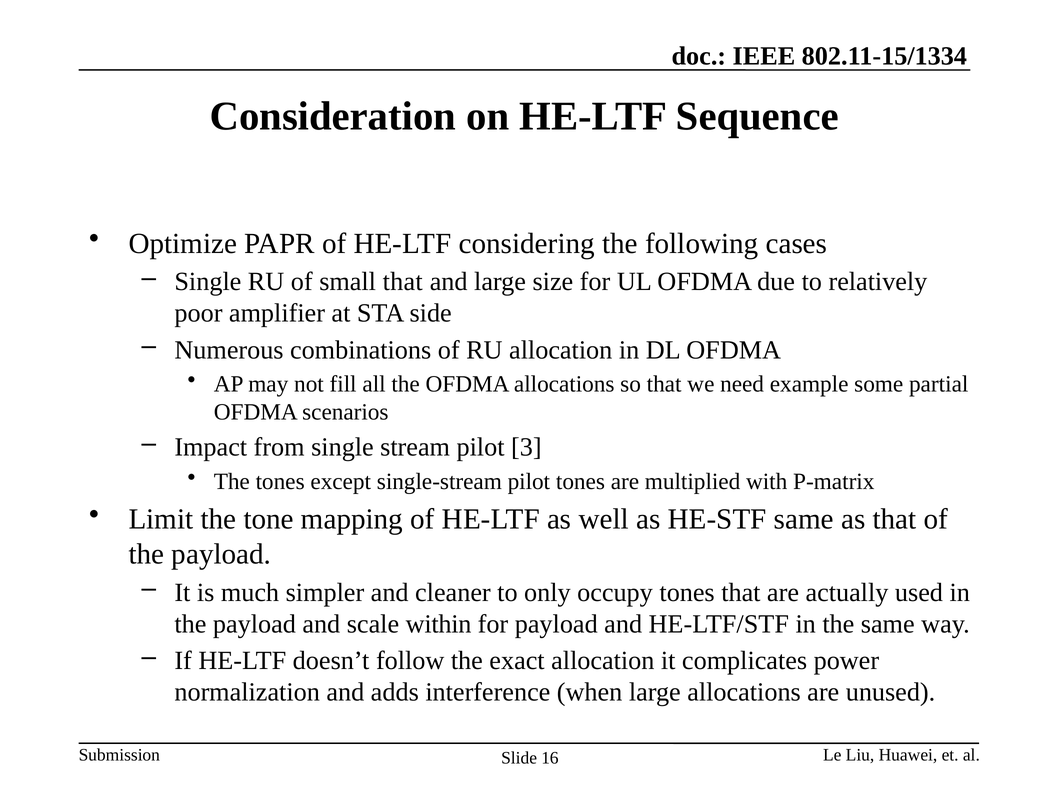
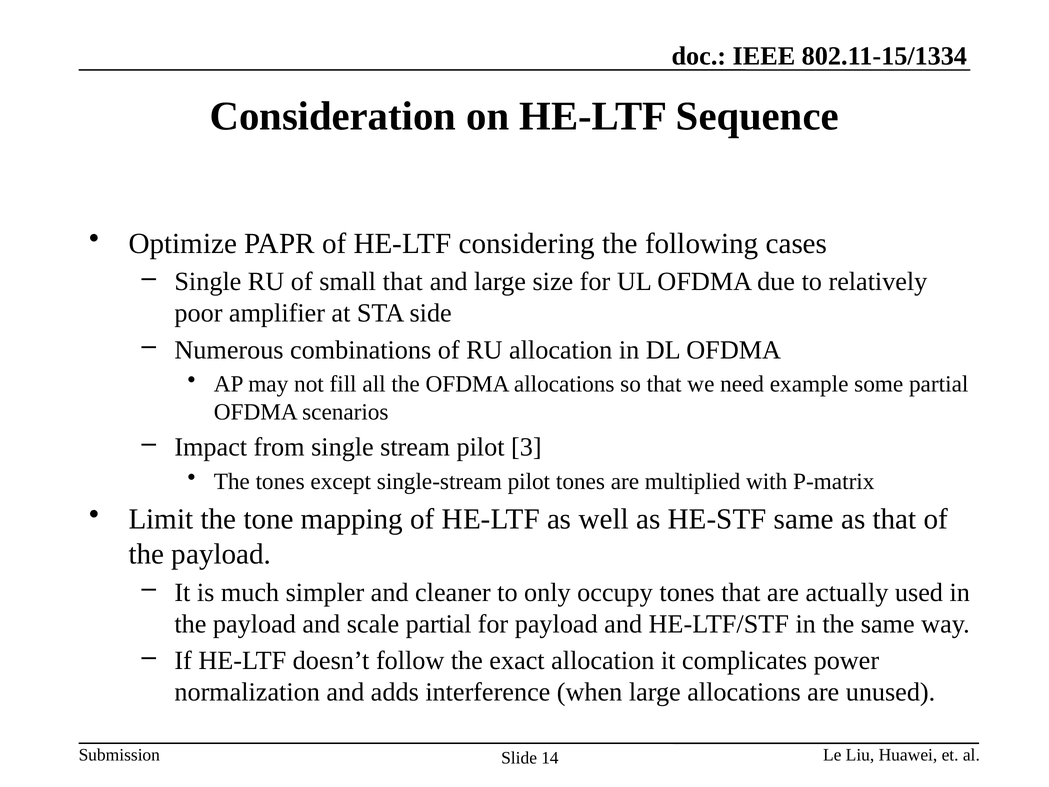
scale within: within -> partial
16: 16 -> 14
